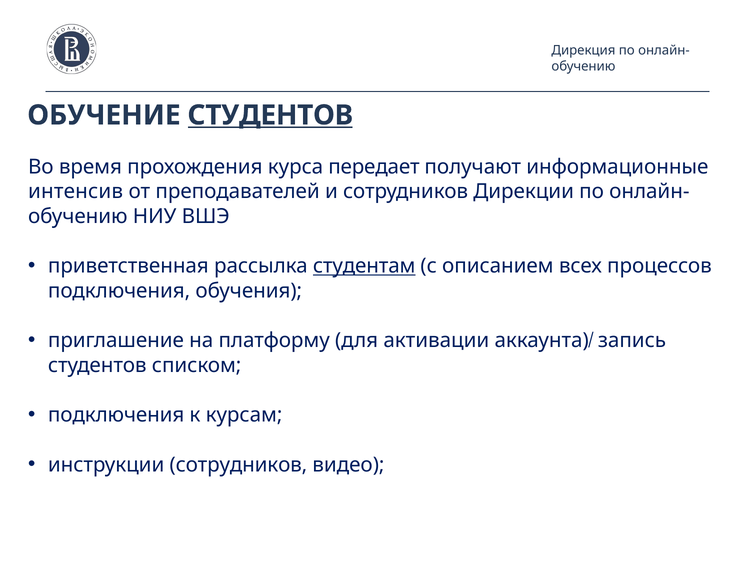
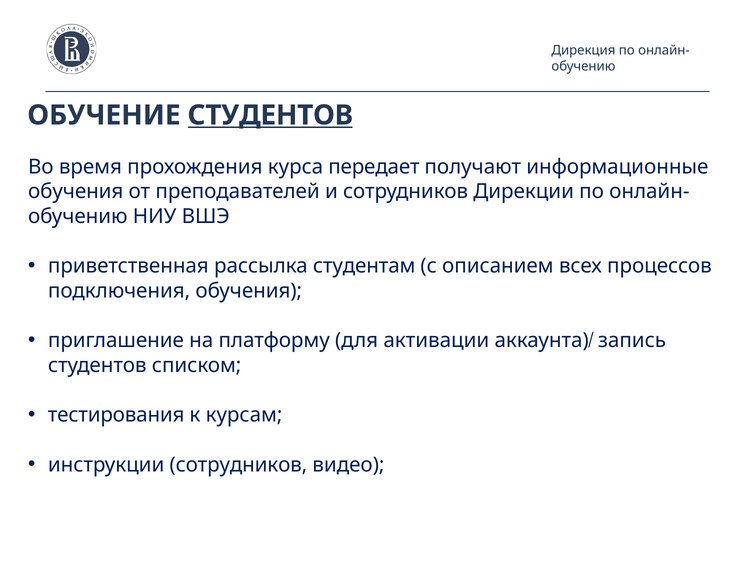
интенсив at (76, 191): интенсив -> обучения
студентам underline: present -> none
подключения at (116, 414): подключения -> тестирования
